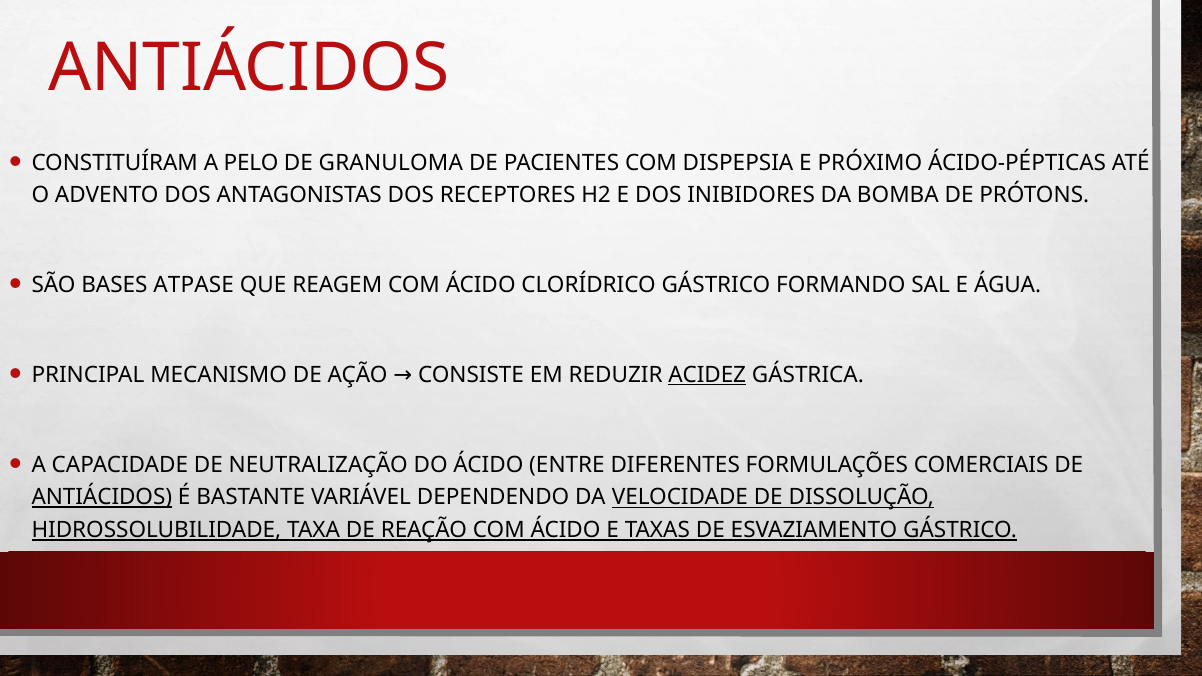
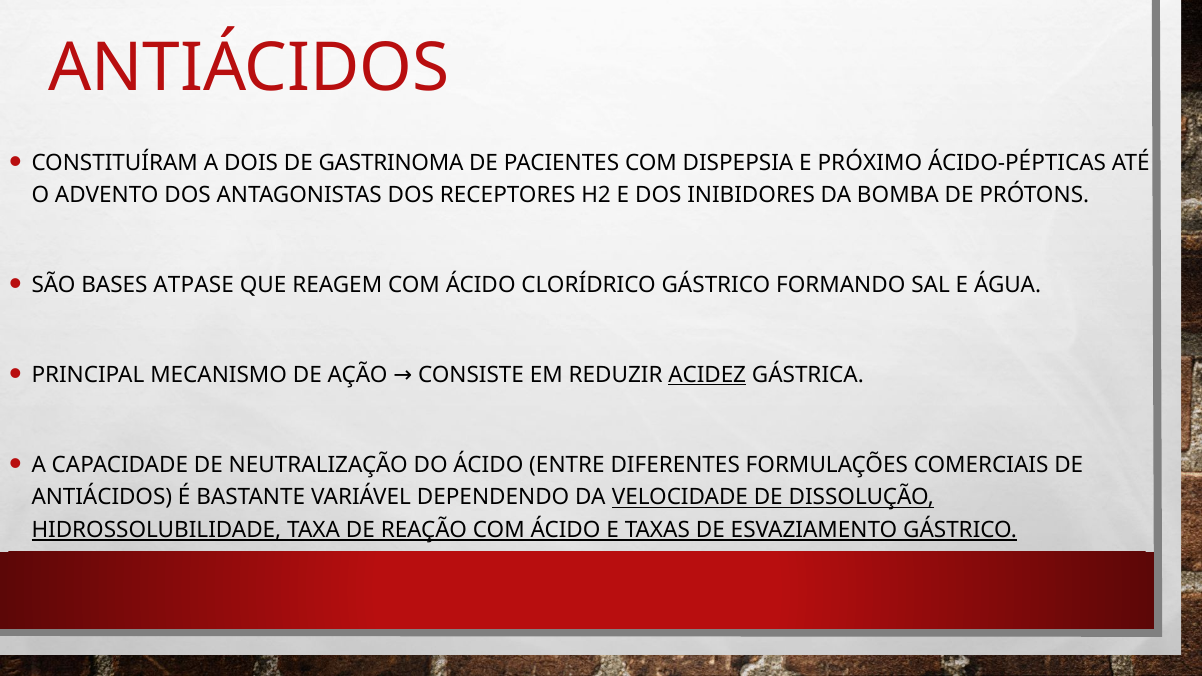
PELO: PELO -> DOIS
GRANULOMA: GRANULOMA -> GASTRINOMA
ANTIÁCIDOS at (102, 497) underline: present -> none
